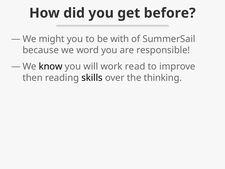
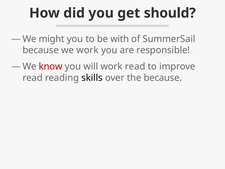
before: before -> should
we word: word -> work
know colour: black -> red
then at (33, 78): then -> read
the thinking: thinking -> because
